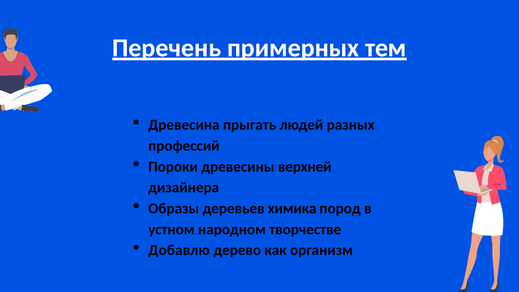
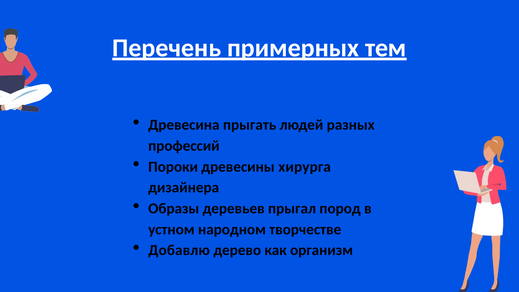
верхней: верхней -> хирурга
химика: химика -> прыгал
